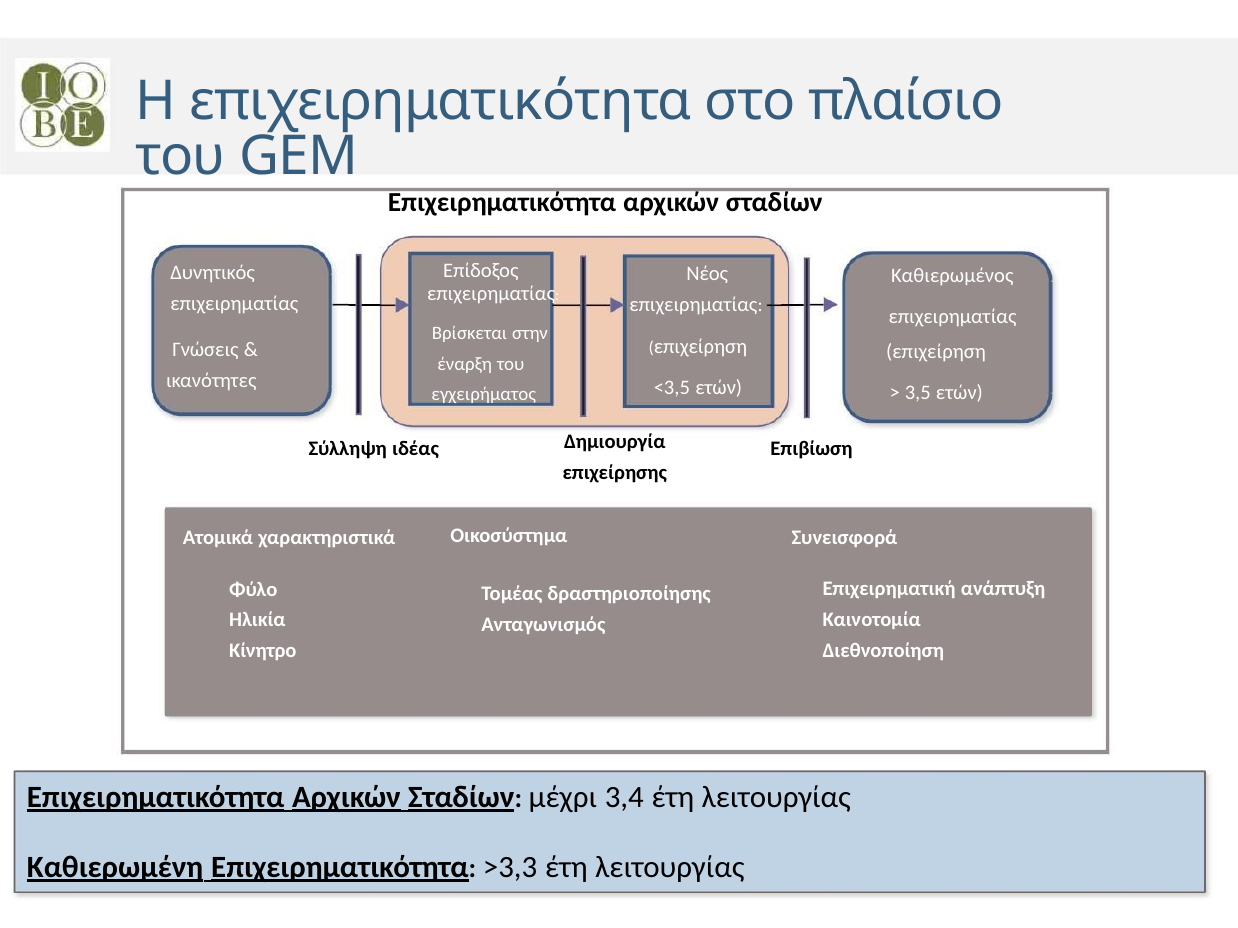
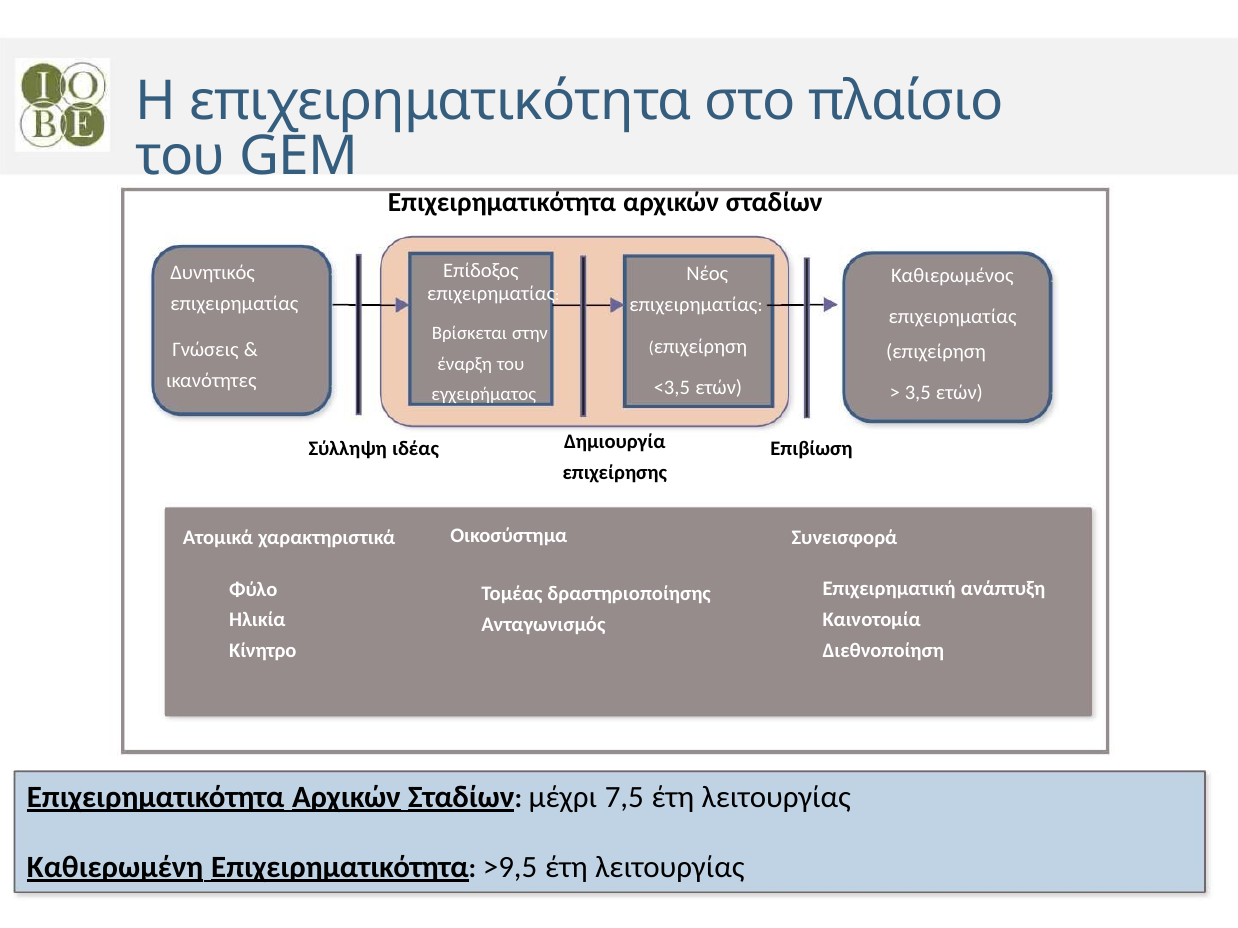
3,4: 3,4 -> 7,5
>3,3: >3,3 -> >9,5
